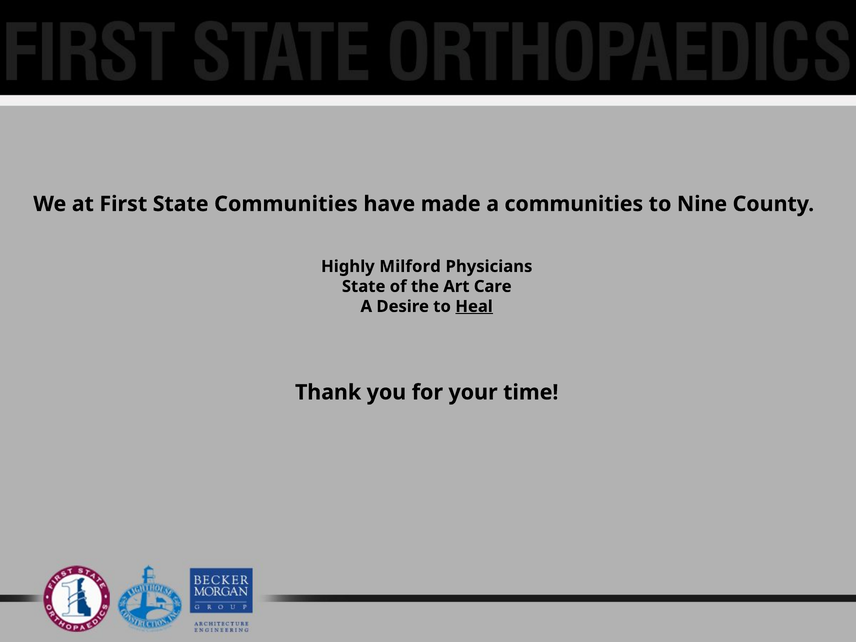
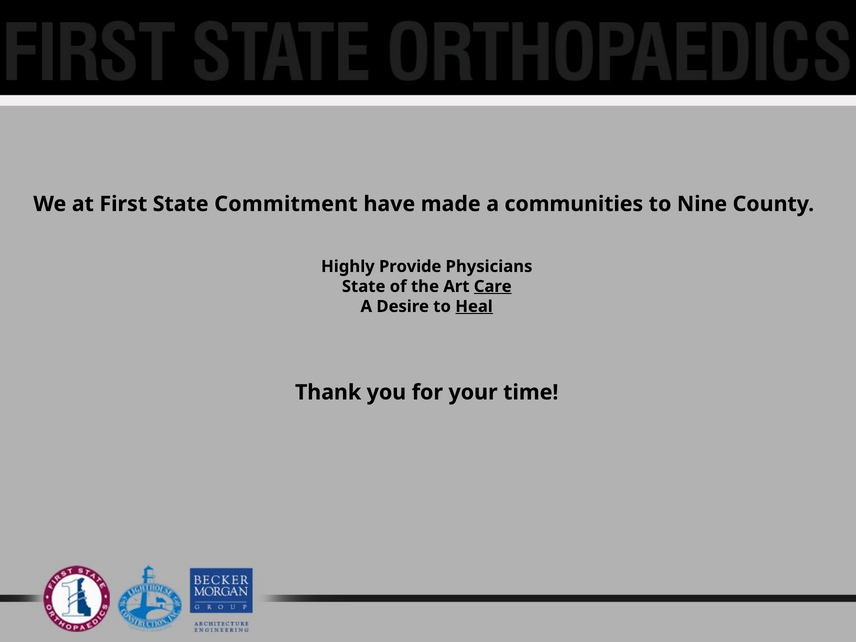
State Communities: Communities -> Commitment
Milford: Milford -> Provide
Care underline: none -> present
